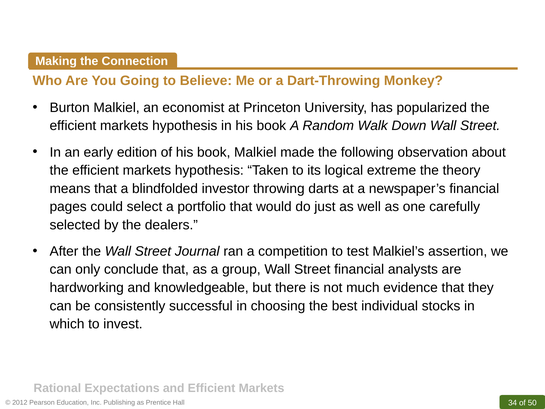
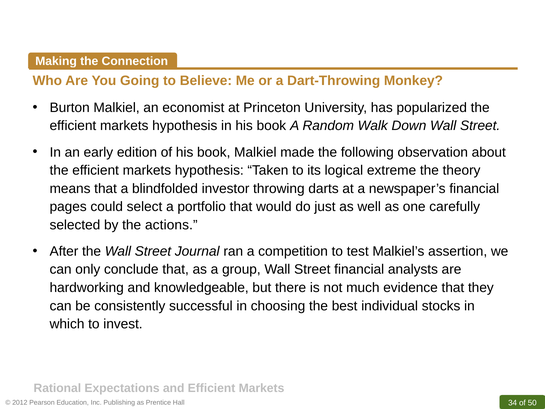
dealers: dealers -> actions
